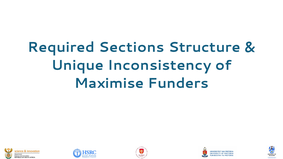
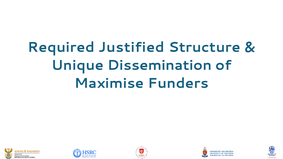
Sections: Sections -> Justified
Inconsistency: Inconsistency -> Dissemination
